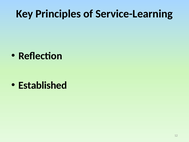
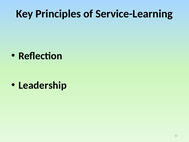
Established: Established -> Leadership
